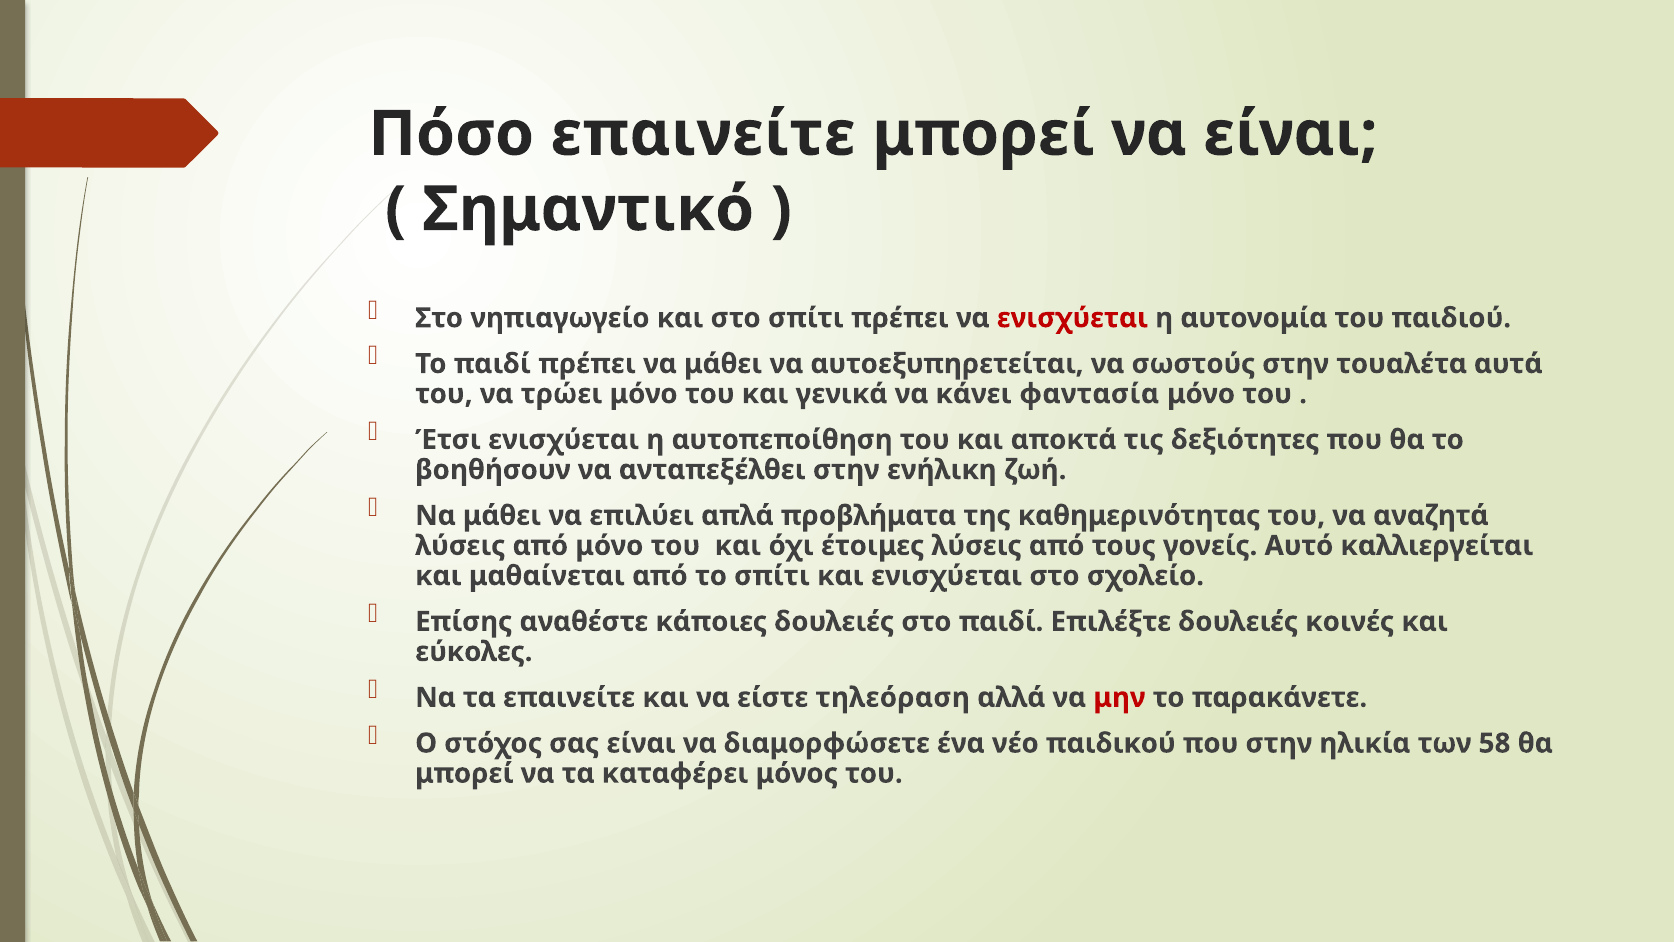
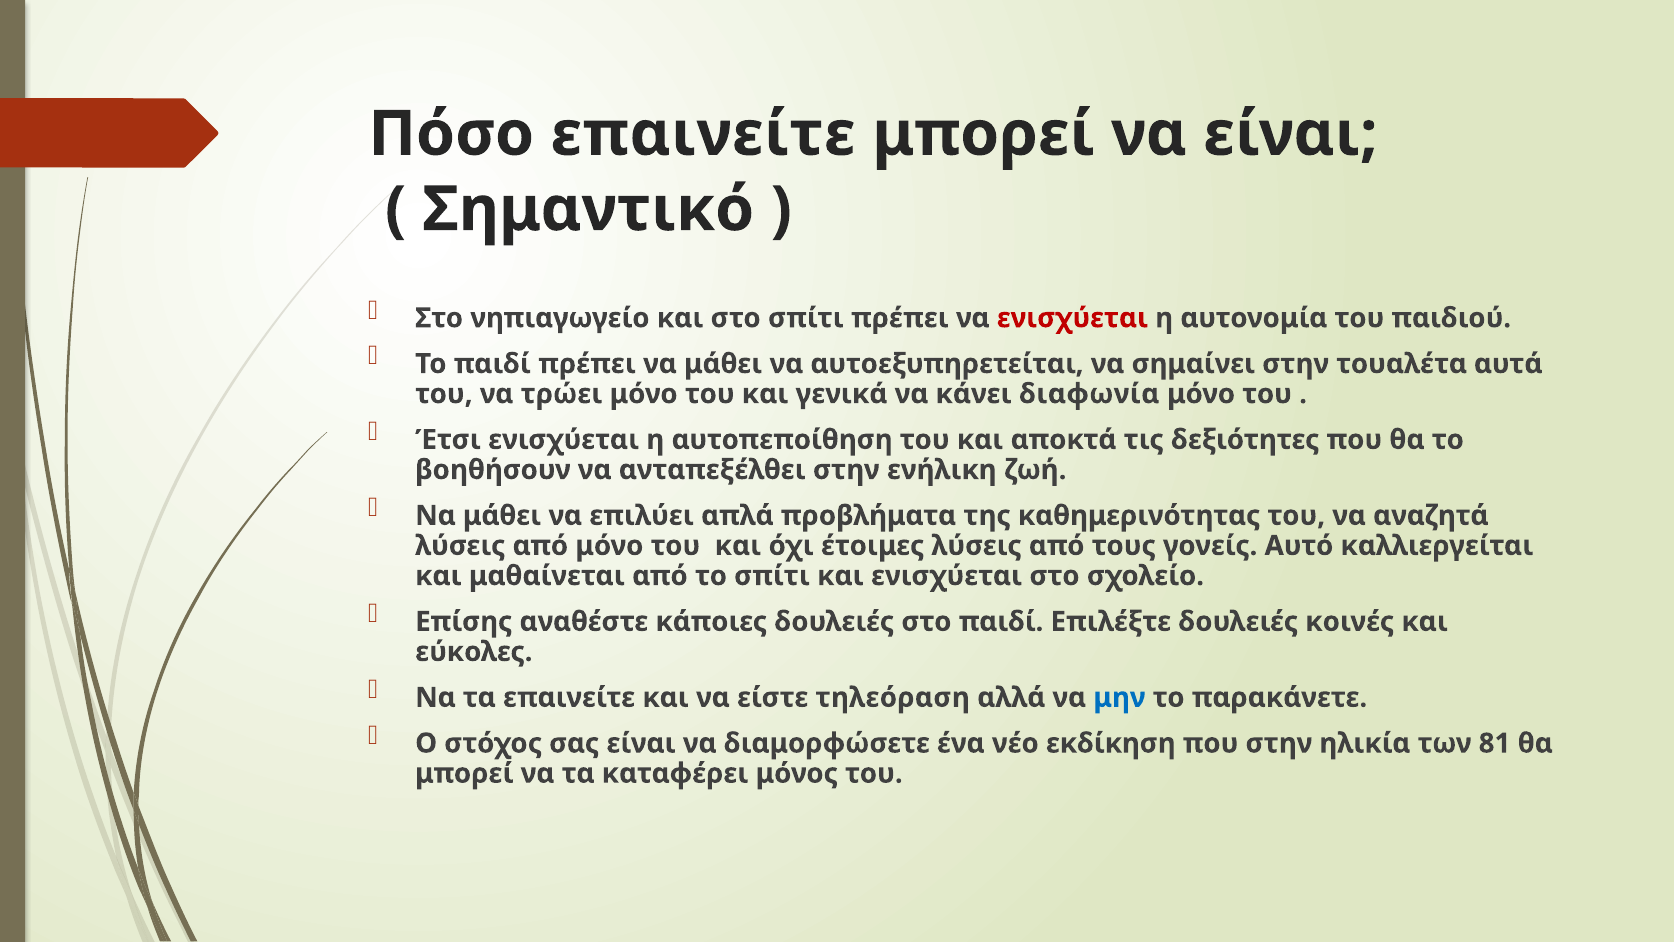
σωστούς: σωστούς -> σημαίνει
φαντασία: φαντασία -> διαφωνία
μην colour: red -> blue
παιδικού: παιδικού -> εκδίκηση
58: 58 -> 81
